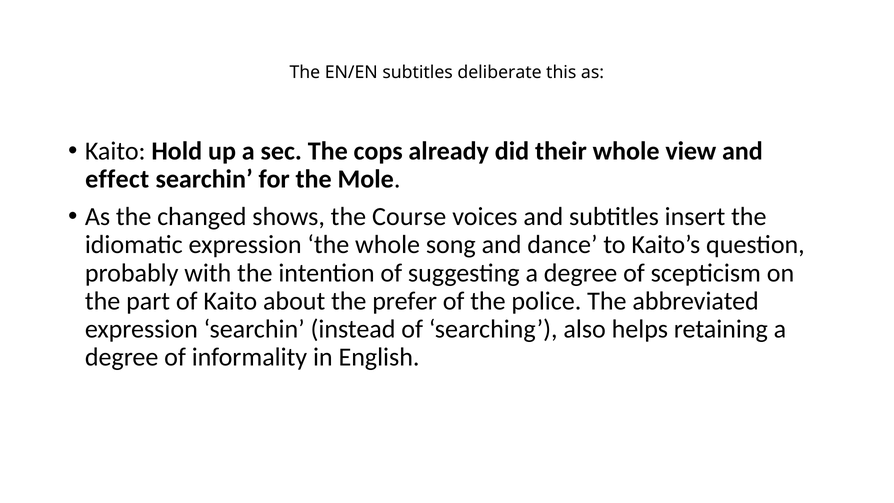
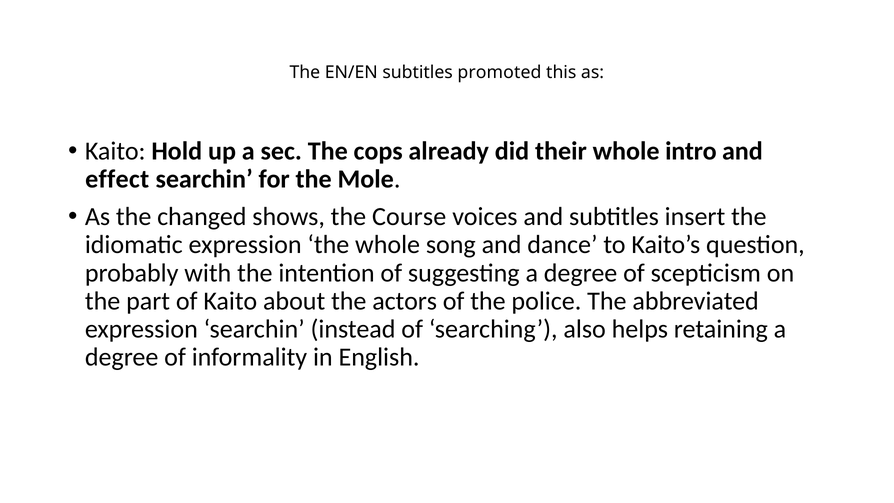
deliberate: deliberate -> promoted
view: view -> intro
prefer: prefer -> actors
